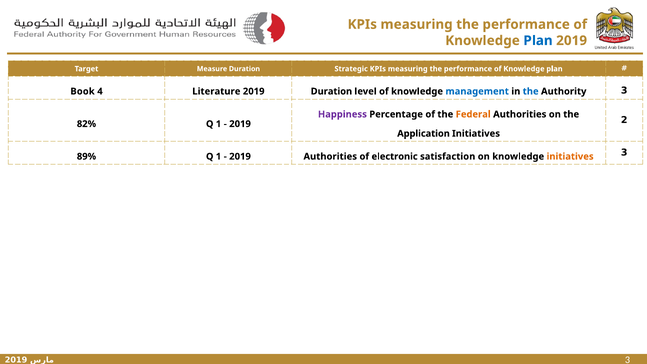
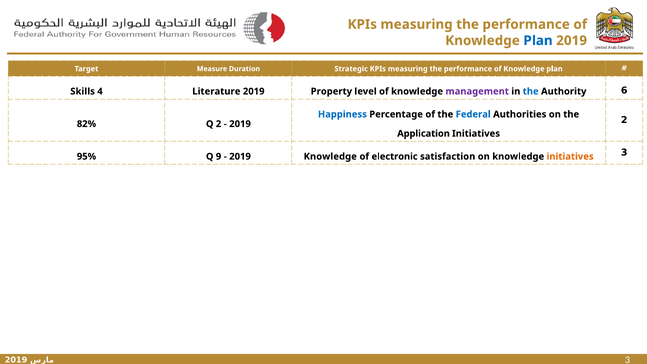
Book: Book -> Skills
2019 Duration: Duration -> Property
management colour: blue -> purple
Authority 3: 3 -> 6
Happiness colour: purple -> blue
Federal colour: orange -> blue
82% Q 1: 1 -> 2
89%: 89% -> 95%
1 at (219, 156): 1 -> 9
2019 Authorities: Authorities -> Knowledge
